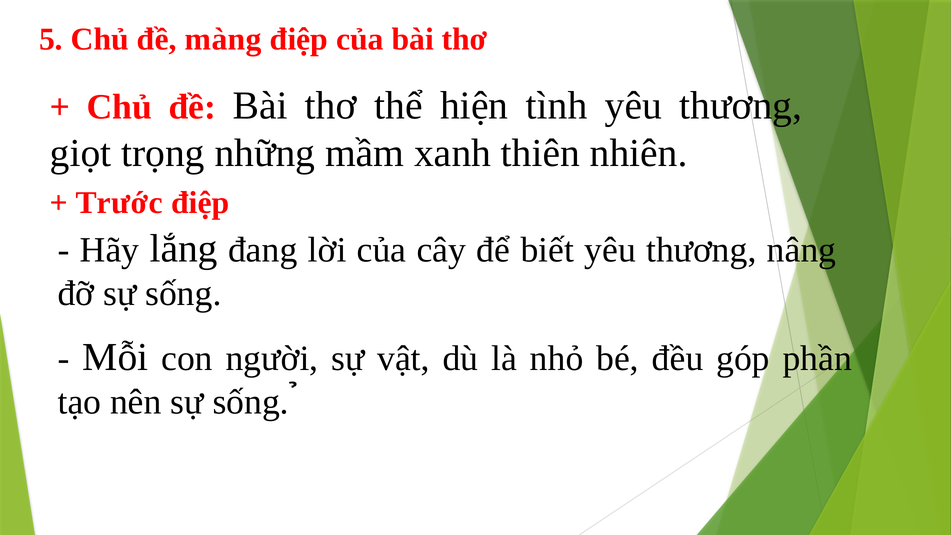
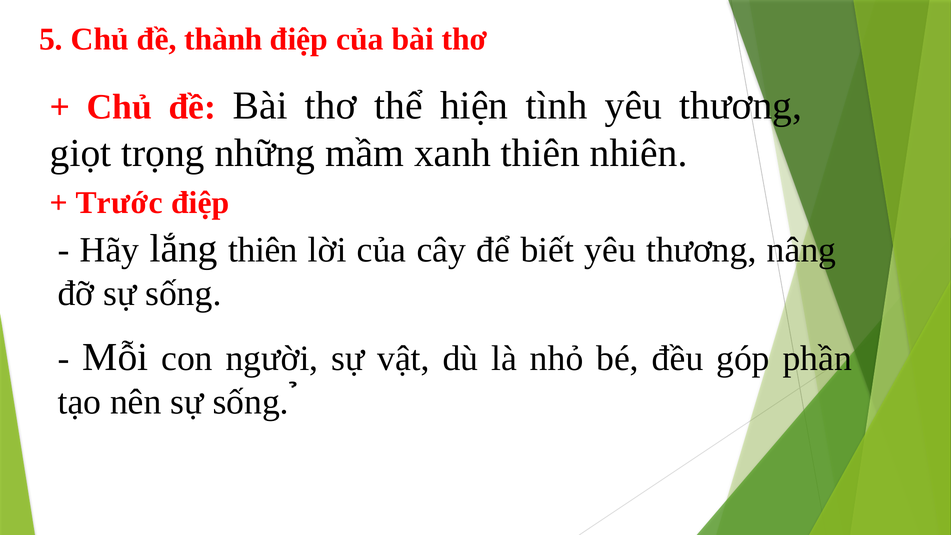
màng: màng -> thành
lắng đang: đang -> thiên
